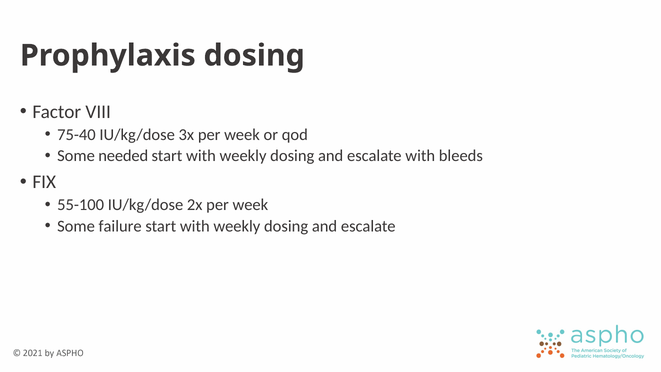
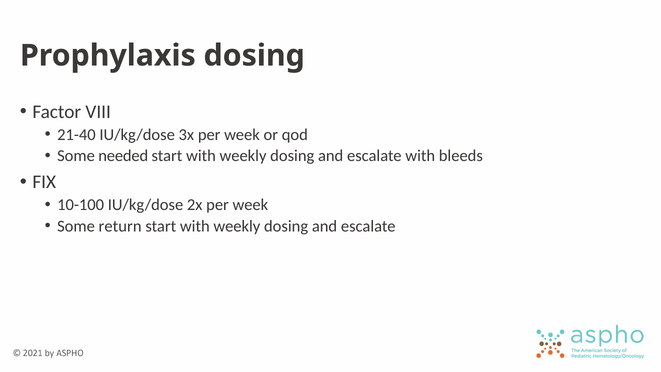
75-40: 75-40 -> 21-40
55-100: 55-100 -> 10-100
failure: failure -> return
